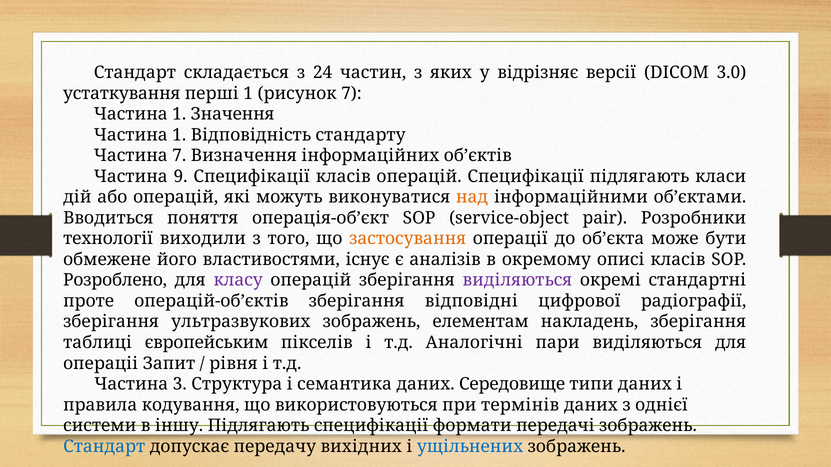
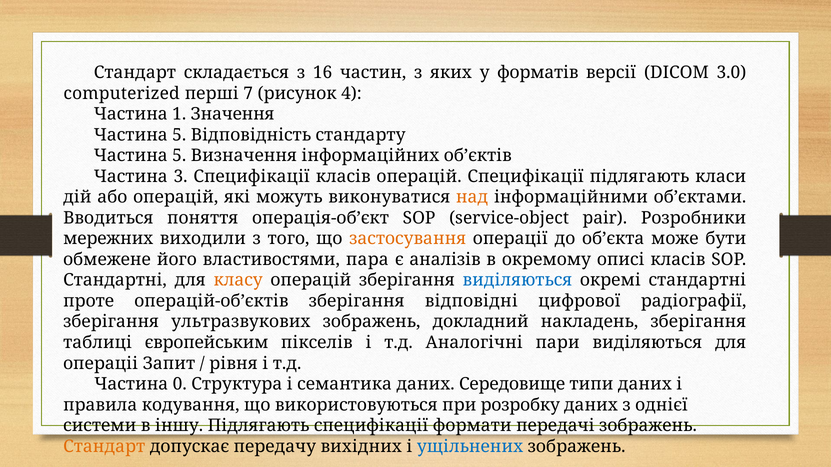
24: 24 -> 16
відрізняє: відрізняє -> форматів
устаткування: устаткування -> computerized
перші 1: 1 -> 7
рисунок 7: 7 -> 4
1 at (179, 135): 1 -> 5
7 at (179, 156): 7 -> 5
9: 9 -> 3
технології: технології -> мережних
існує: існує -> пара
Розроблено at (115, 281): Розроблено -> Стандартні
класу colour: purple -> orange
виділяються at (517, 281) colour: purple -> blue
елементам: елементам -> докладний
3: 3 -> 0
термінів: термінів -> розробку
Стандарт at (104, 447) colour: blue -> orange
